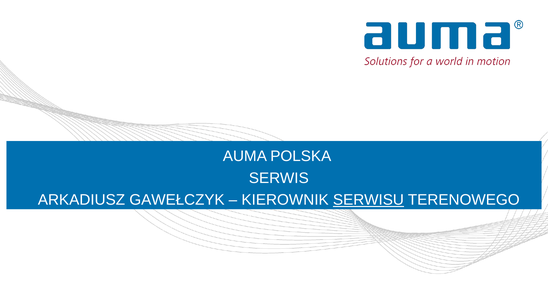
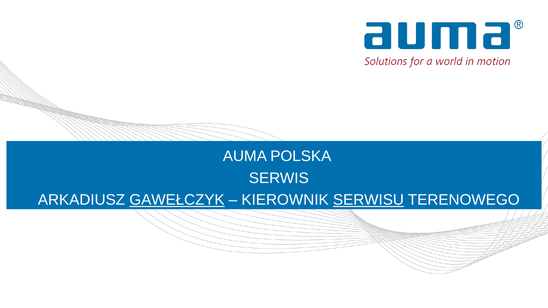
GAWEŁCZYK underline: none -> present
